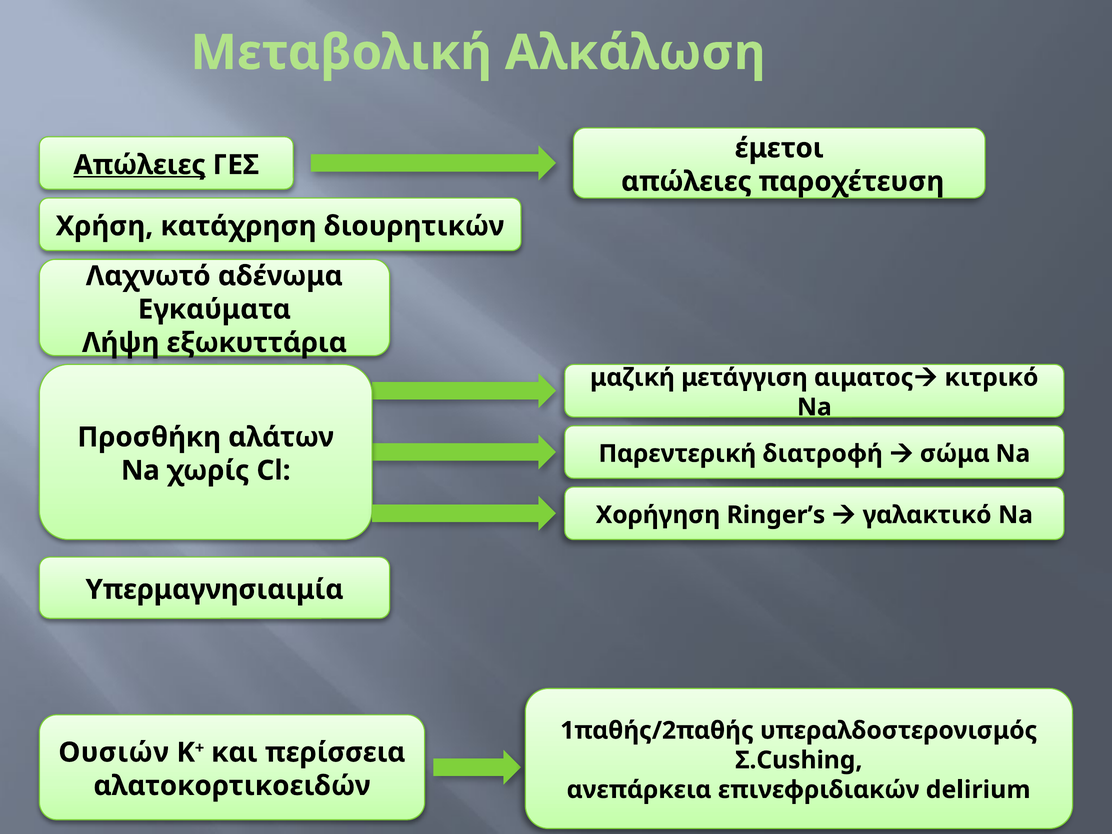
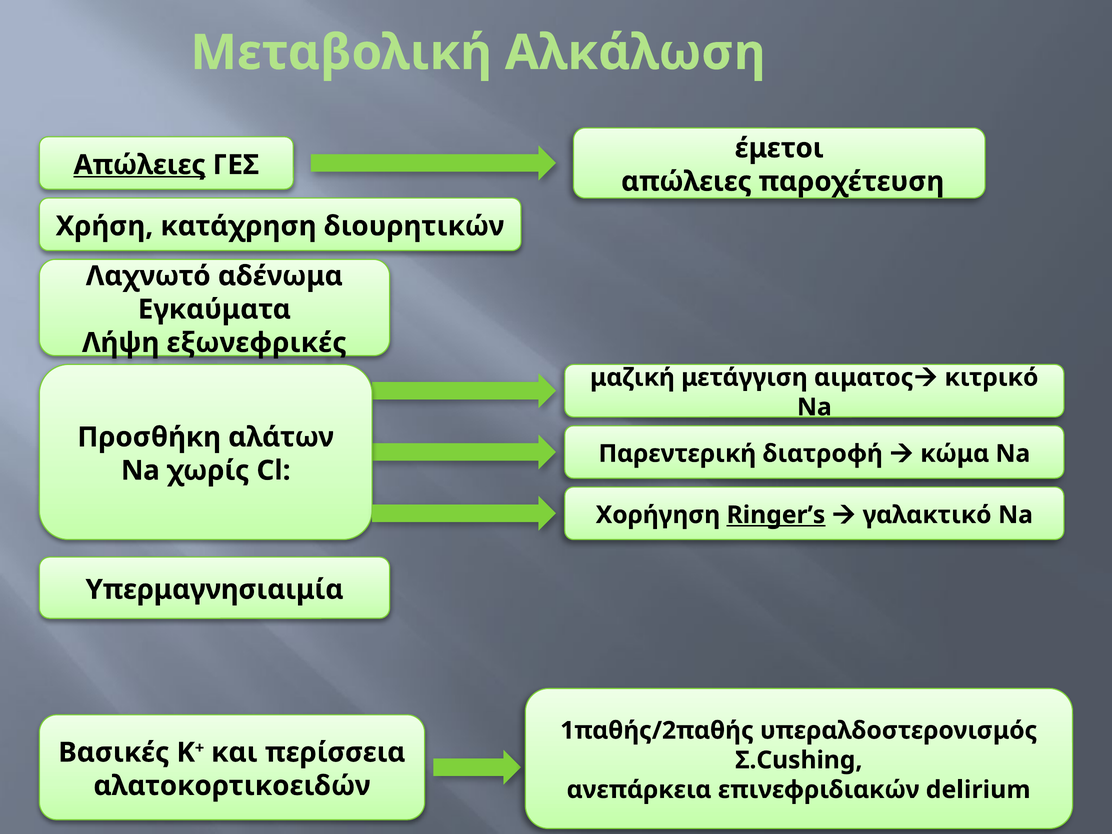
εξωκυττάρια: εξωκυττάρια -> εξωνεφρικές
σώμα: σώμα -> κώμα
Ringer’s underline: none -> present
Ουσιών: Ουσιών -> Βασικές
